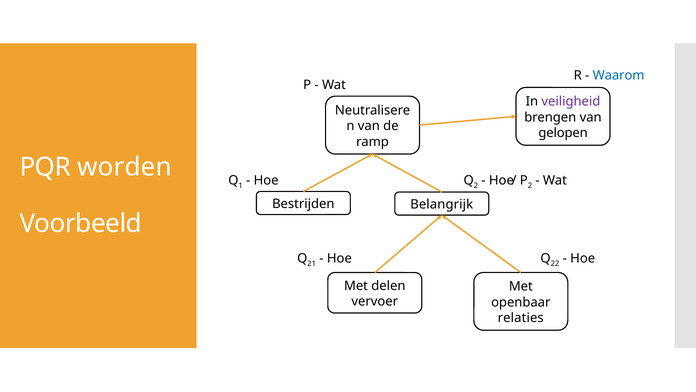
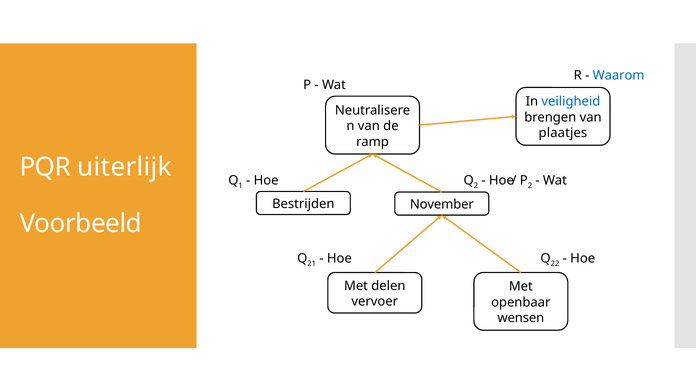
veiligheid colour: purple -> blue
gelopen: gelopen -> plaatjes
worden: worden -> uiterlijk
Belangrijk: Belangrijk -> November
relaties: relaties -> wensen
